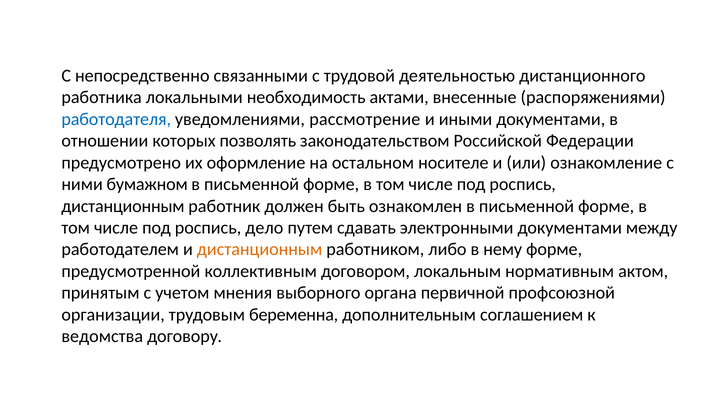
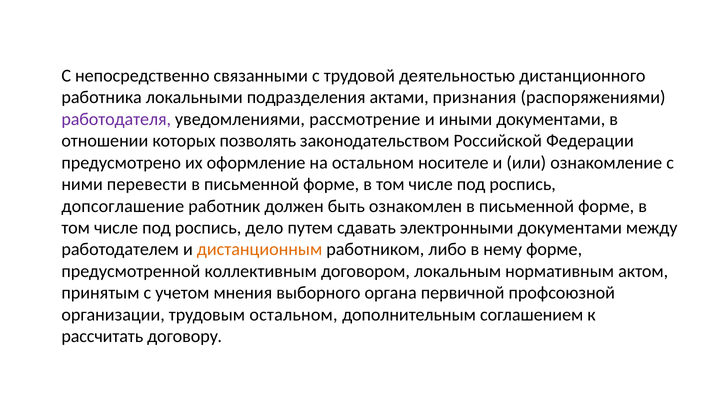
необходимость: необходимость -> подразделения
внесенные: внесенные -> признания
работодателя colour: blue -> purple
бумажном: бумажном -> перевести
дистанционным at (123, 206): дистанционным -> допсоглашение
трудовым беременна: беременна -> остальном
ведомства: ведомства -> рассчитать
